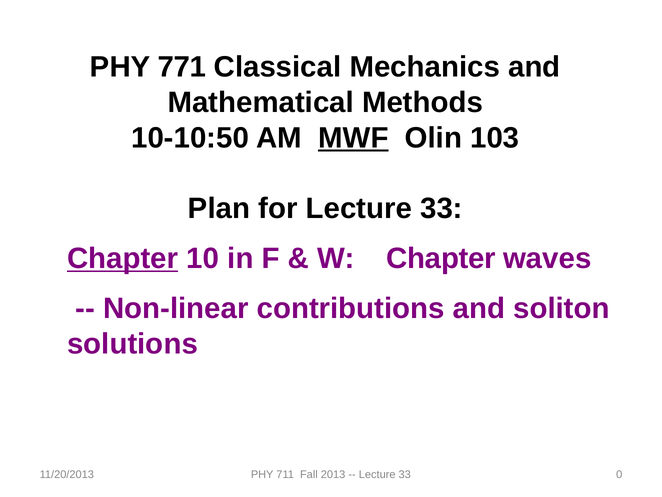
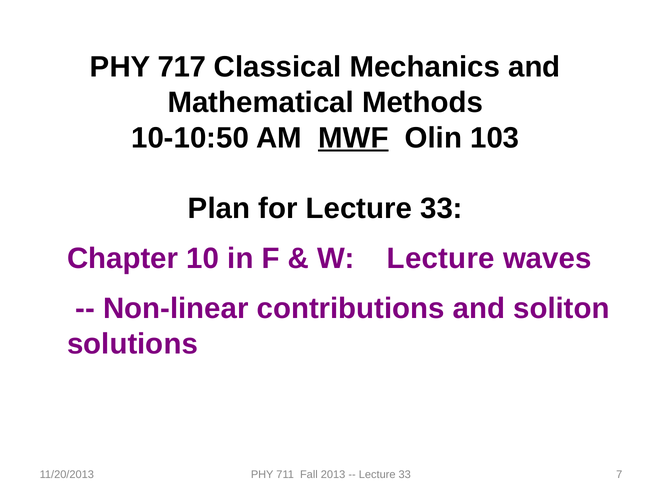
771: 771 -> 717
Chapter at (123, 258) underline: present -> none
W Chapter: Chapter -> Lecture
0: 0 -> 7
